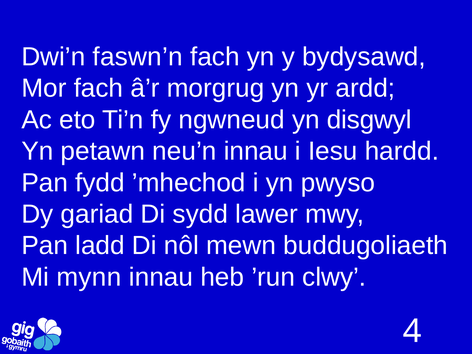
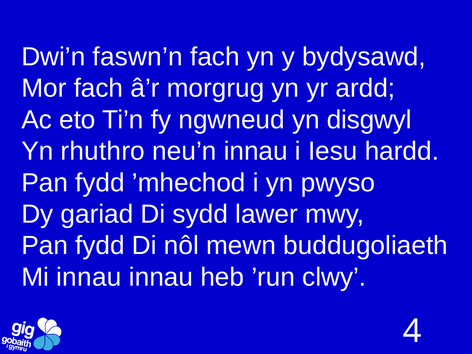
petawn: petawn -> rhuthro
ladd at (100, 246): ladd -> fydd
Mi mynn: mynn -> innau
